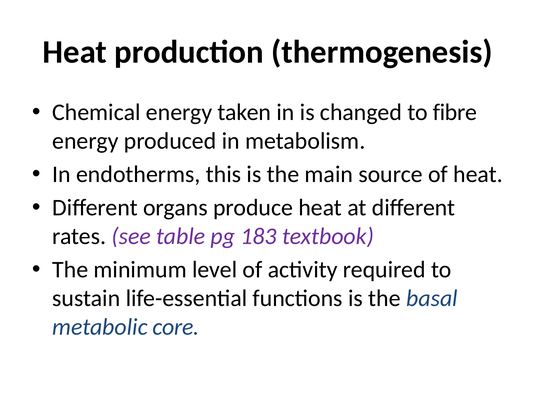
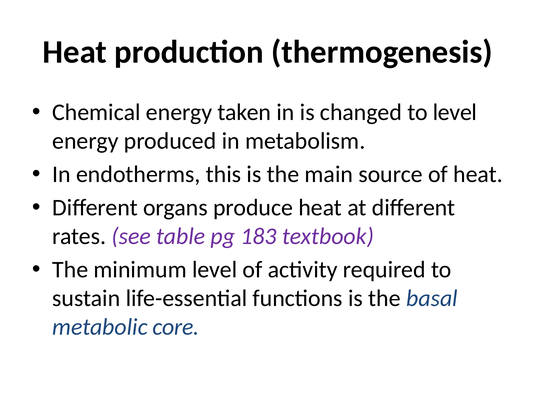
to fibre: fibre -> level
